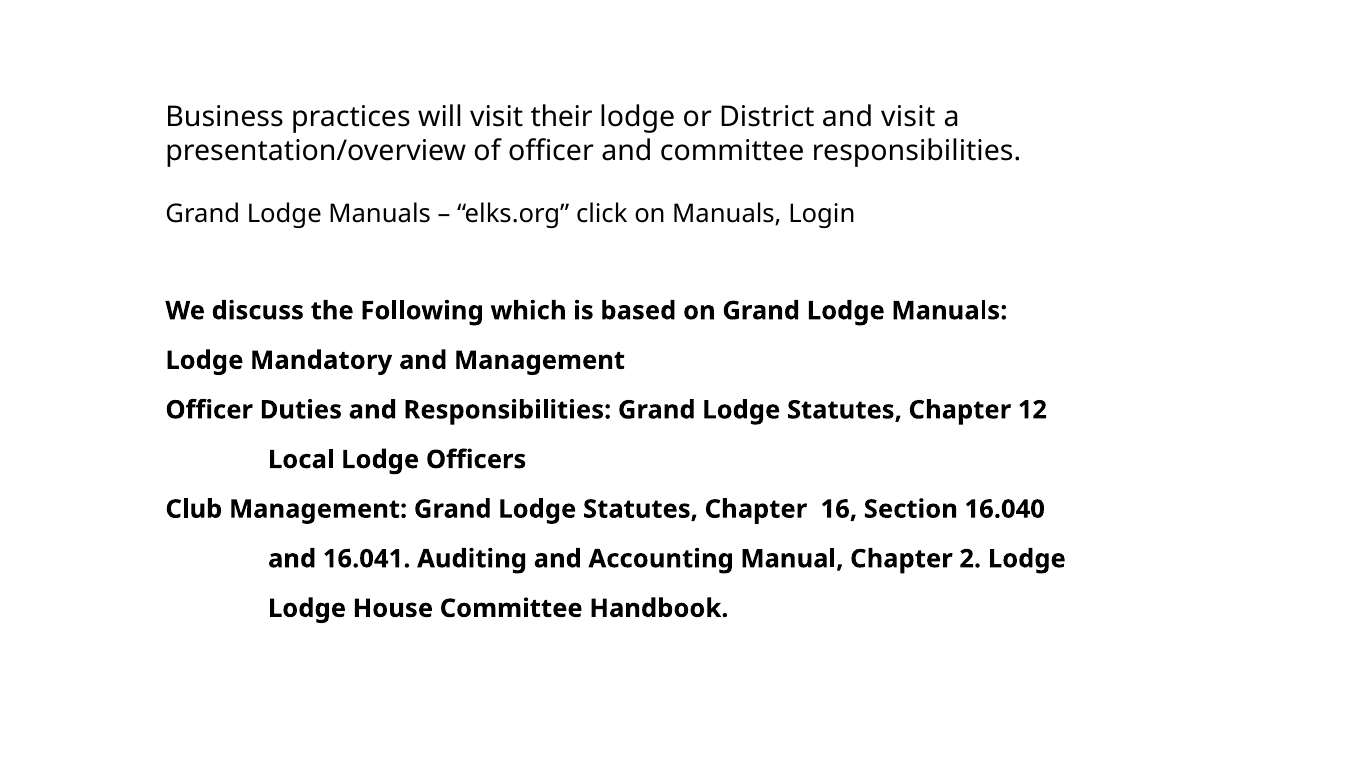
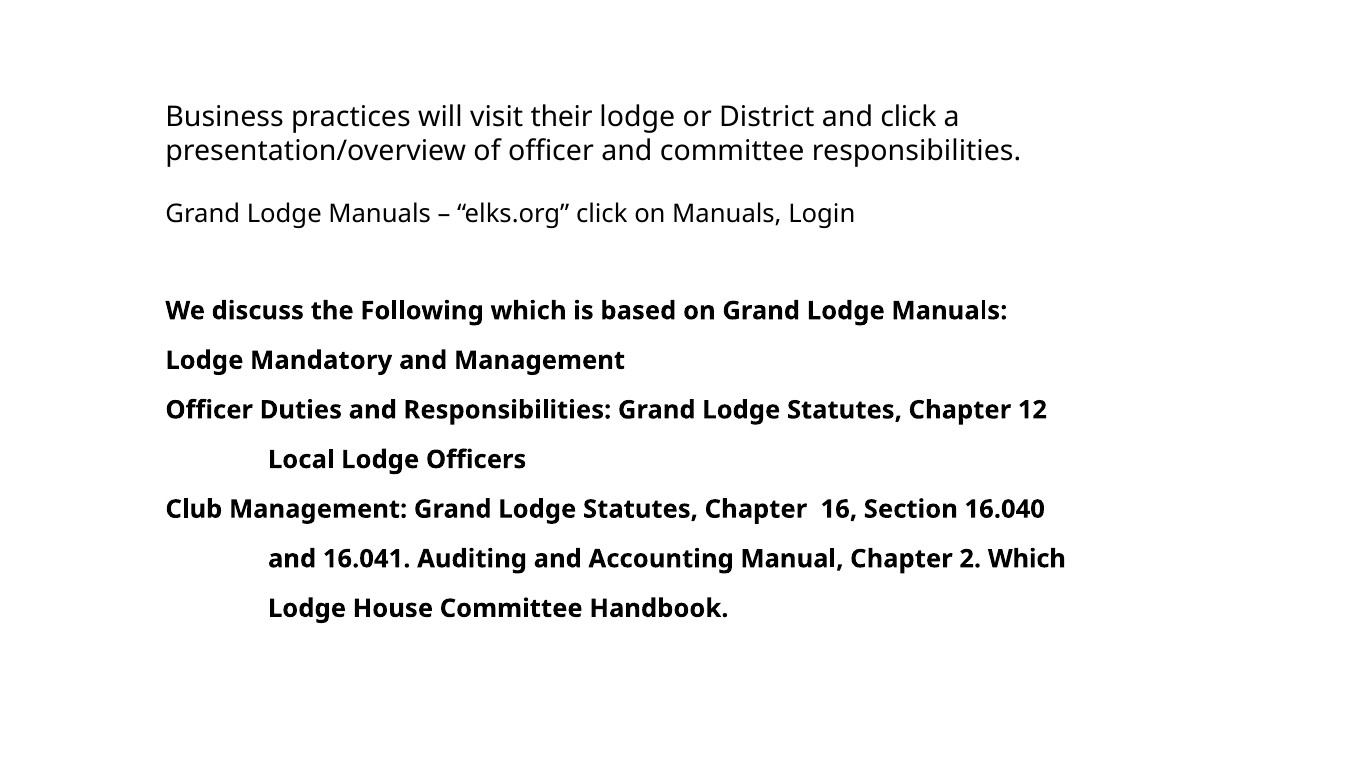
and visit: visit -> click
2 Lodge: Lodge -> Which
